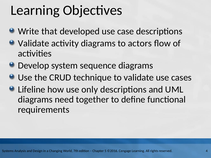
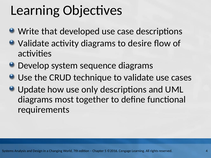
actors: actors -> desire
Lifeline: Lifeline -> Update
need: need -> most
